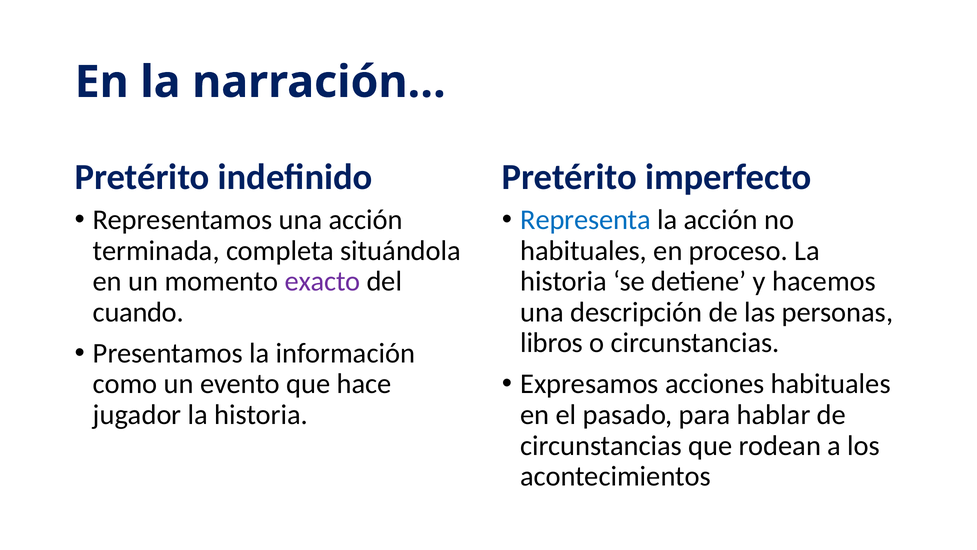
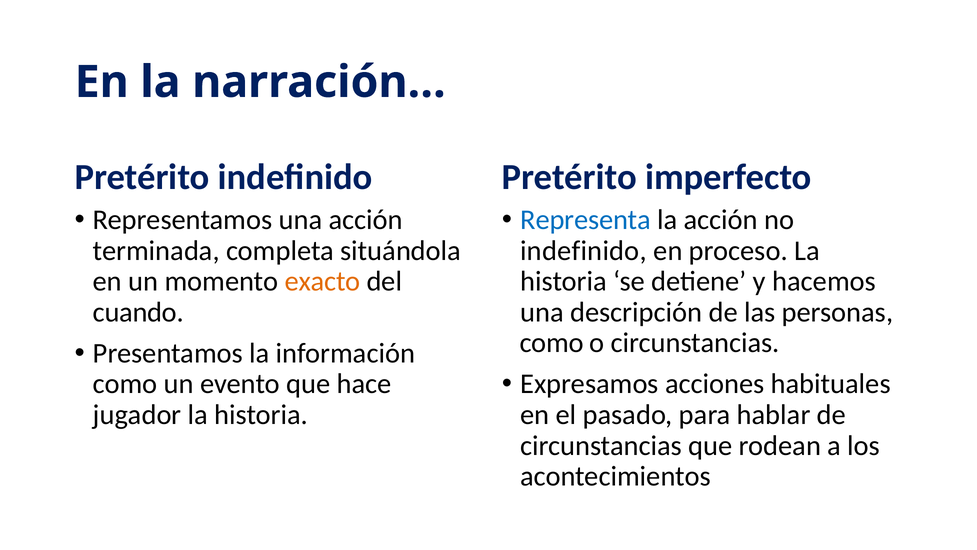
habituales at (584, 250): habituales -> indefinido
exacto colour: purple -> orange
libros at (552, 343): libros -> como
